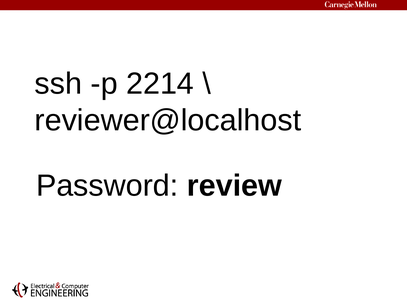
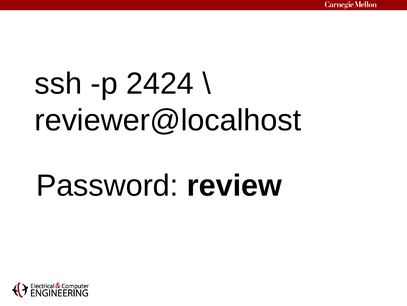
2214: 2214 -> 2424
